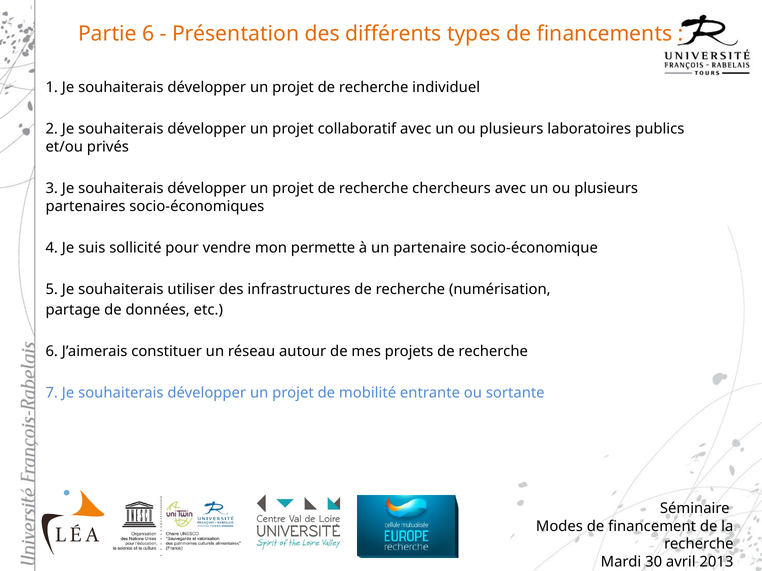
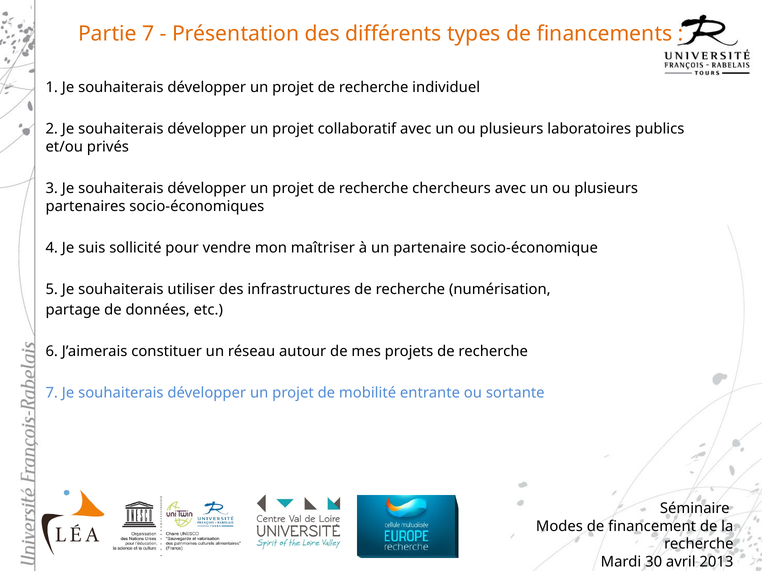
Partie 6: 6 -> 7
permette: permette -> maîtriser
